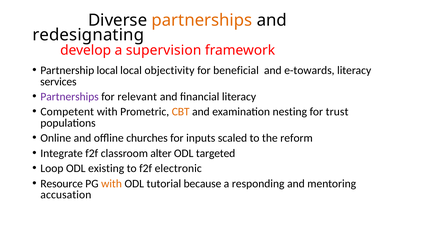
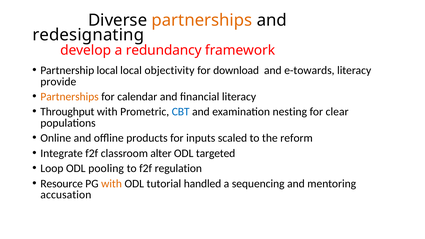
supervision: supervision -> redundancy
beneficial: beneficial -> download
services: services -> provide
Partnerships at (70, 97) colour: purple -> orange
relevant: relevant -> calendar
Competent: Competent -> Throughput
CBT colour: orange -> blue
trust: trust -> clear
churches: churches -> products
existing: existing -> pooling
electronic: electronic -> regulation
because: because -> handled
responding: responding -> sequencing
